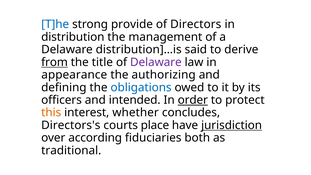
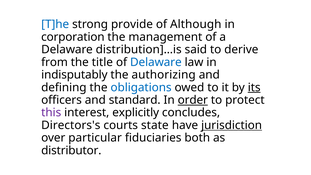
Directors: Directors -> Although
distribution: distribution -> corporation
from underline: present -> none
Delaware at (156, 62) colour: purple -> blue
appearance: appearance -> indisputably
its underline: none -> present
intended: intended -> standard
this colour: orange -> purple
whether: whether -> explicitly
place: place -> state
according: according -> particular
traditional: traditional -> distributor
